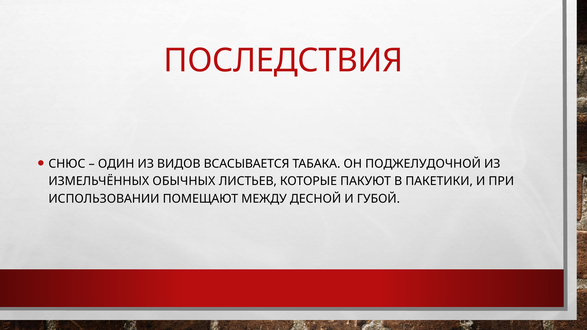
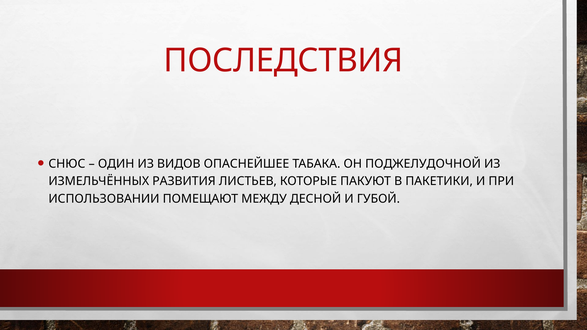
ВСАСЫВАЕТСЯ: ВСАСЫВАЕТСЯ -> ОПАСНЕЙШЕЕ
ОБЫЧНЫХ: ОБЫЧНЫХ -> РАЗВИТИЯ
